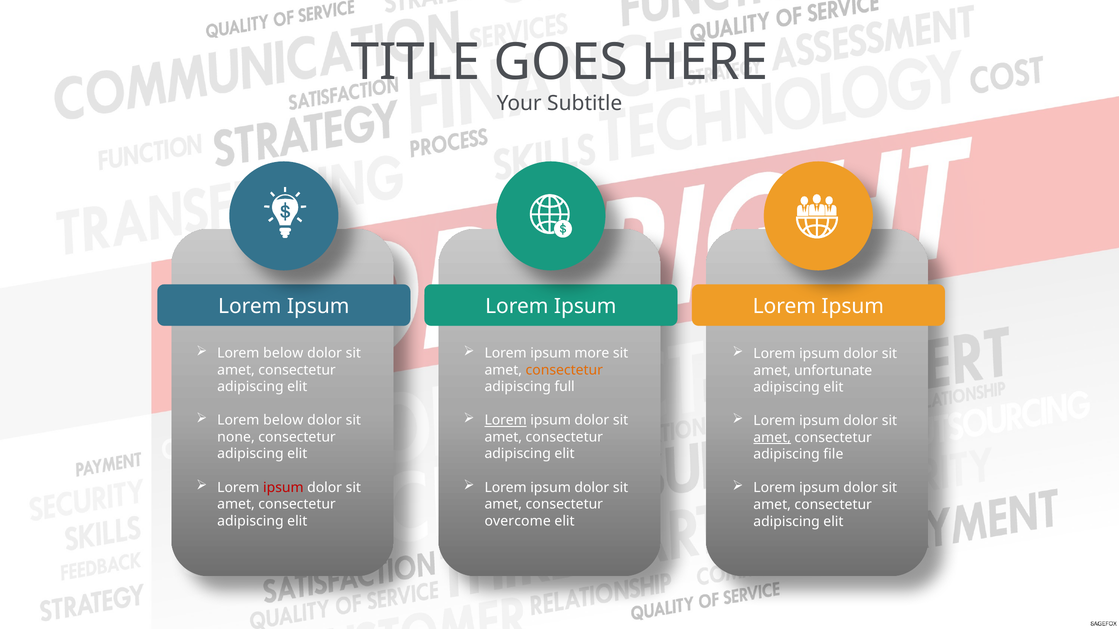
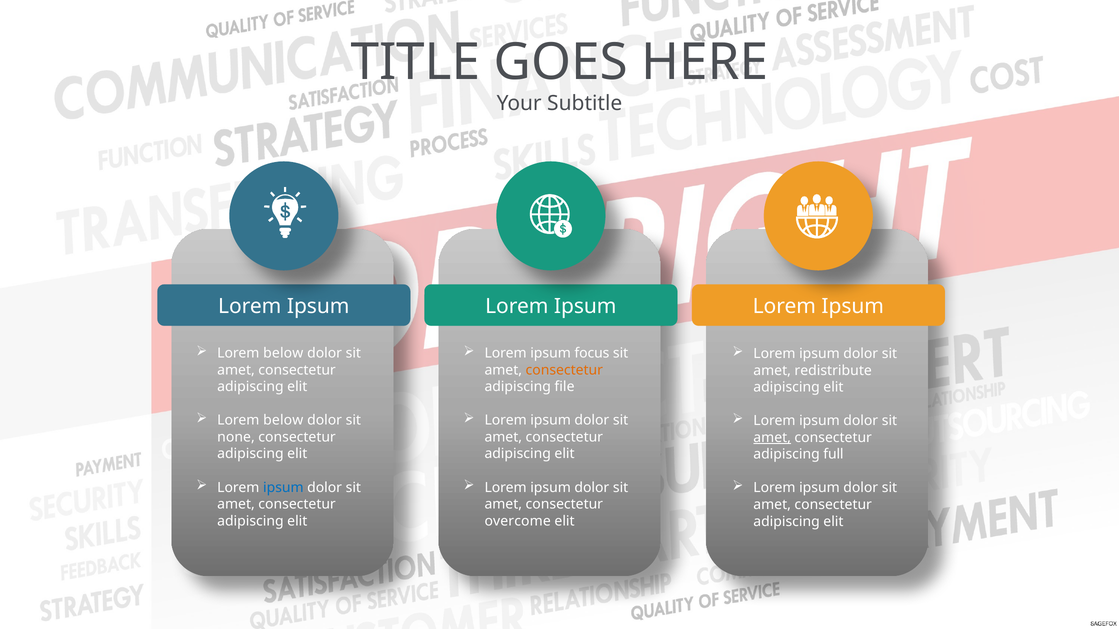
more: more -> focus
unfortunate: unfortunate -> redistribute
full: full -> file
Lorem at (506, 421) underline: present -> none
file: file -> full
ipsum at (283, 488) colour: red -> blue
